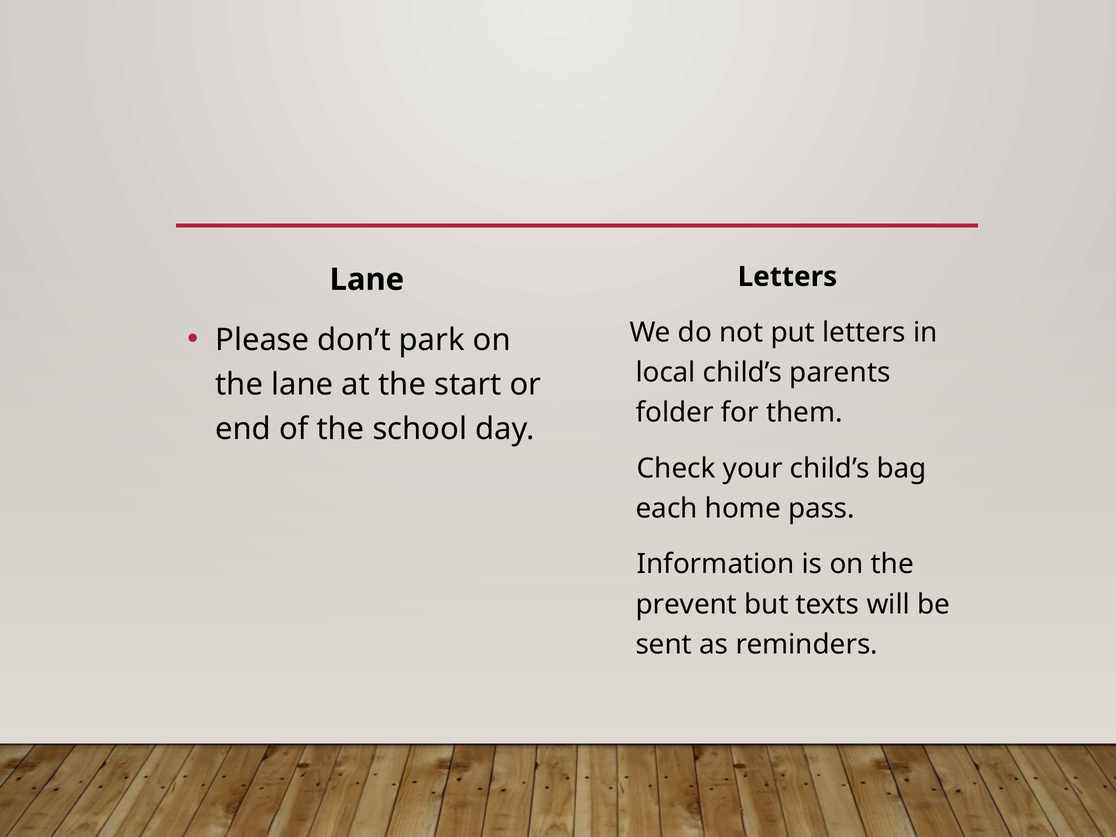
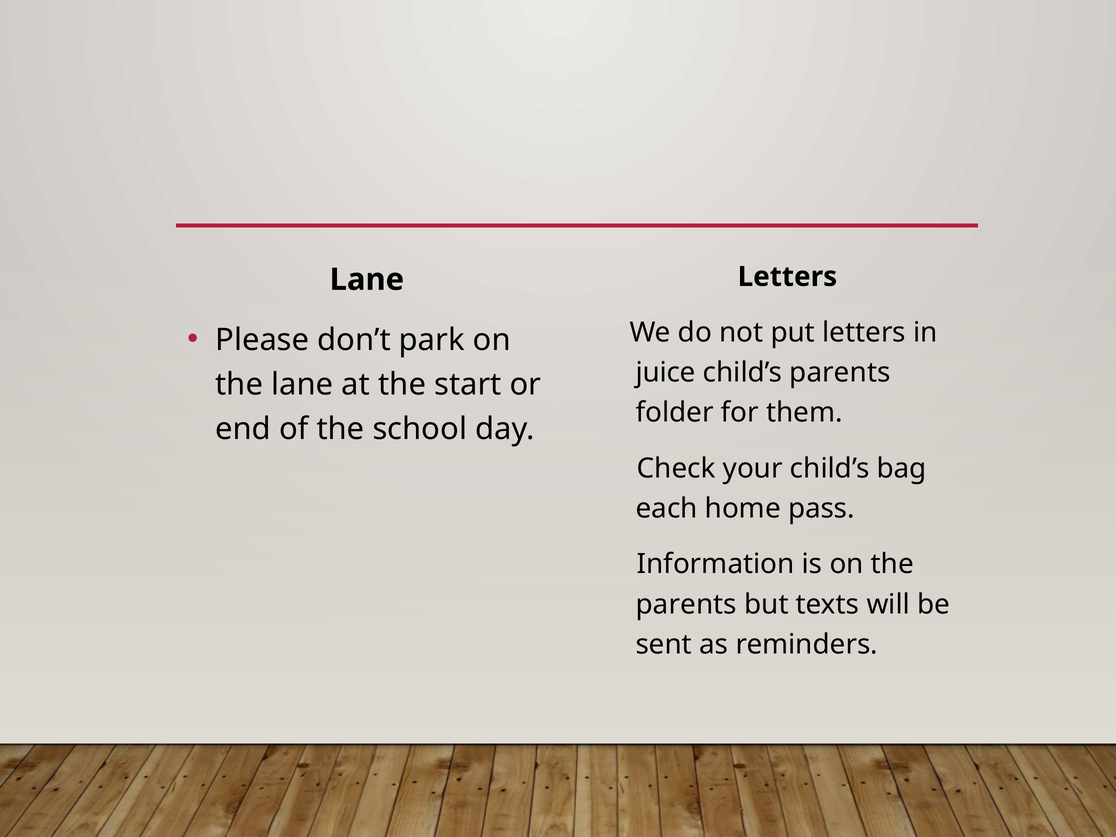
local: local -> juice
prevent at (686, 604): prevent -> parents
